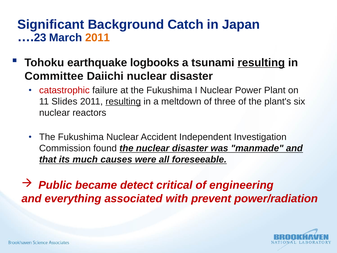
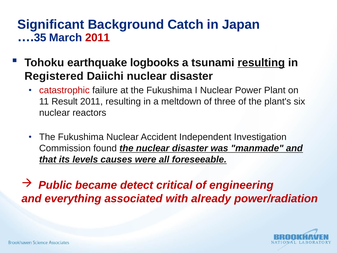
23: 23 -> 35
2011 at (97, 38) colour: orange -> red
Committee: Committee -> Registered
Slides: Slides -> Result
resulting at (123, 101) underline: present -> none
much: much -> levels
prevent: prevent -> already
